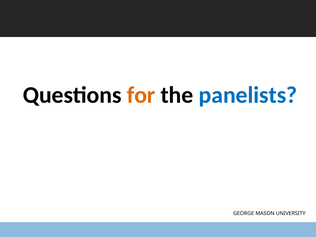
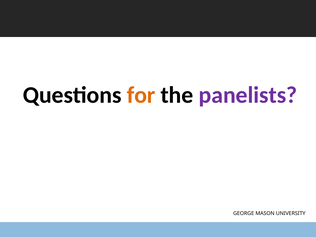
panelists colour: blue -> purple
